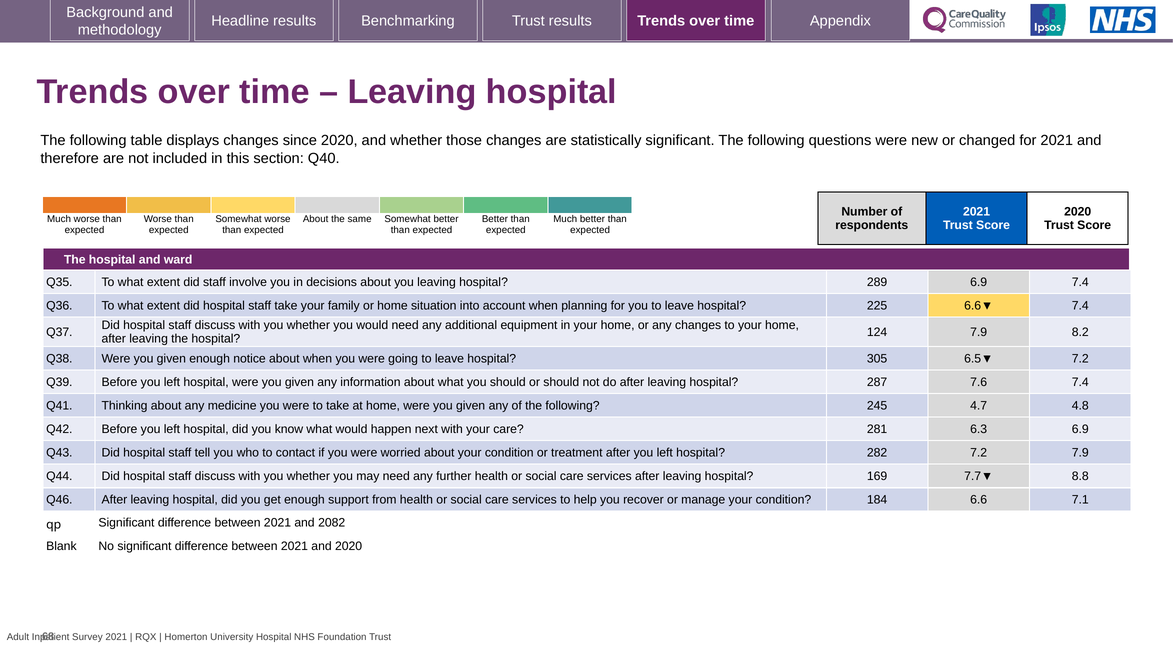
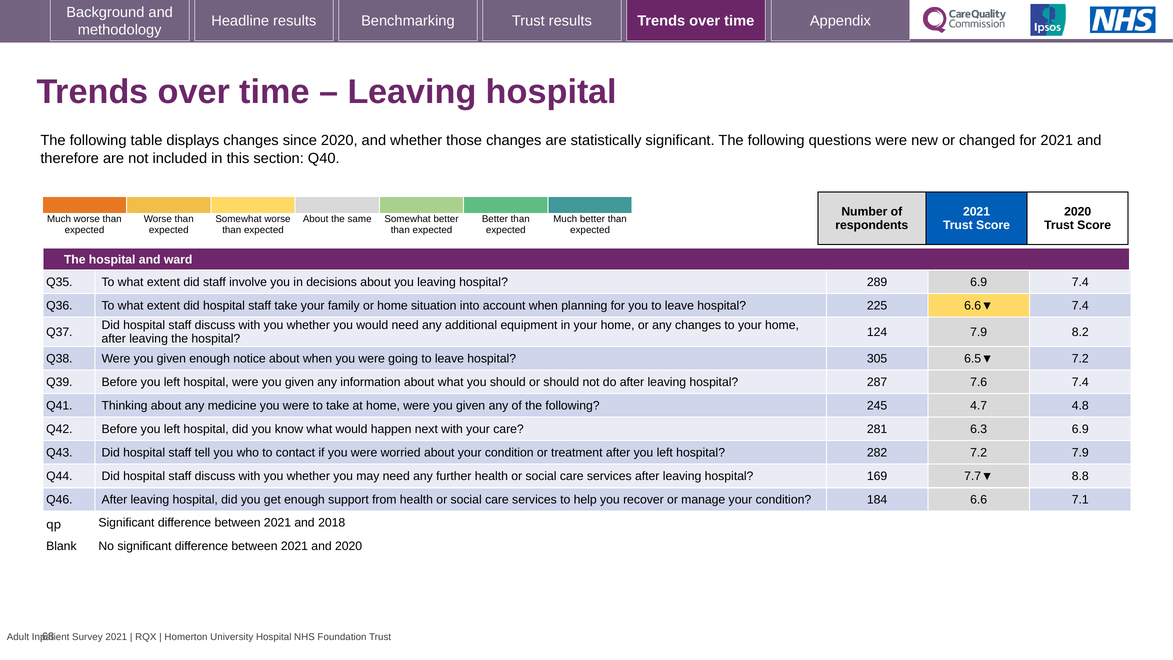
2082: 2082 -> 2018
